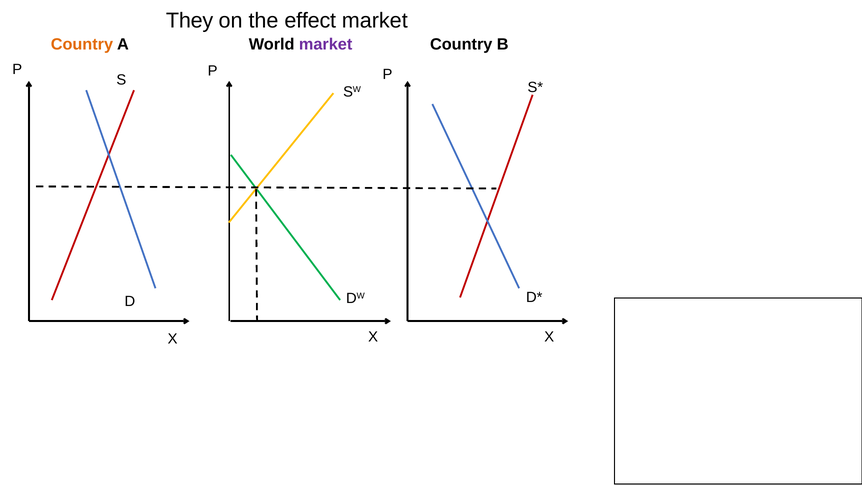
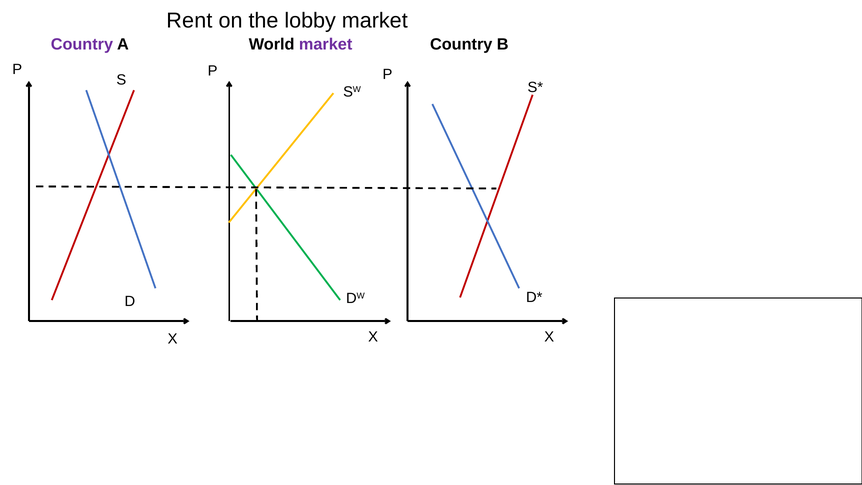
They: They -> Rent
effect: effect -> lobby
Country at (82, 44) colour: orange -> purple
